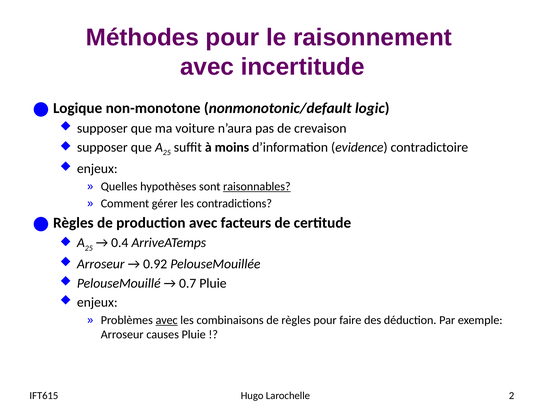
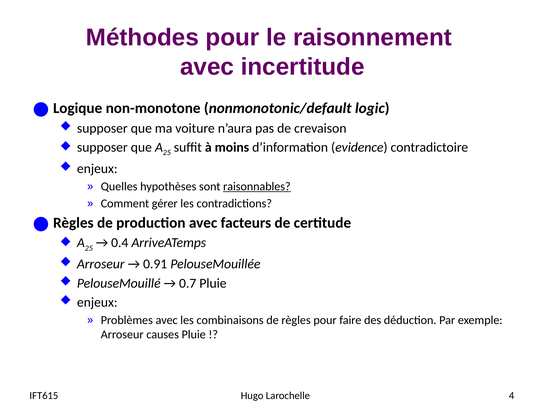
0.92: 0.92 -> 0.91
avec at (167, 320) underline: present -> none
2: 2 -> 4
